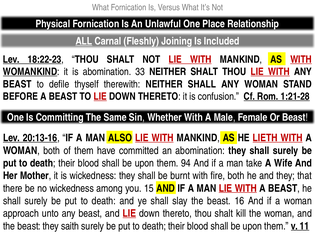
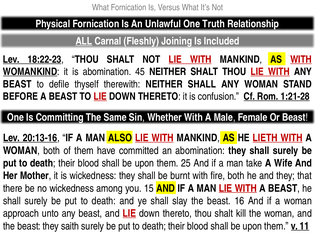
Place: Place -> Truth
33: 33 -> 45
94: 94 -> 25
